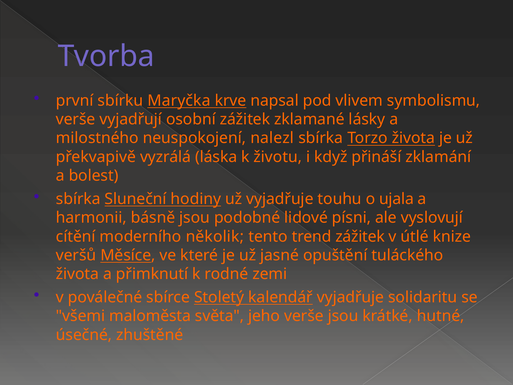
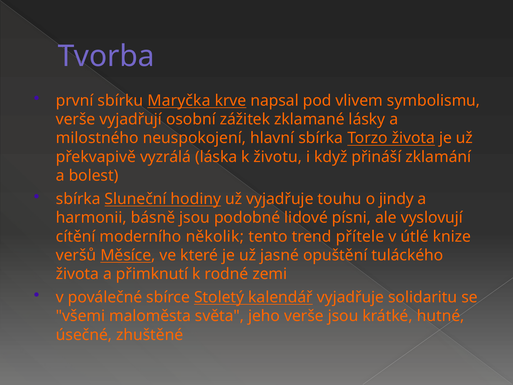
nalezl: nalezl -> hlavní
ujala: ujala -> jindy
trend zážitek: zážitek -> přítele
